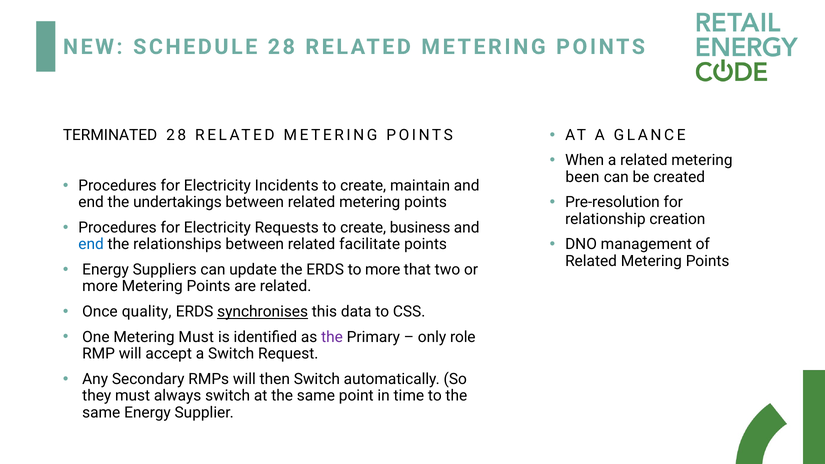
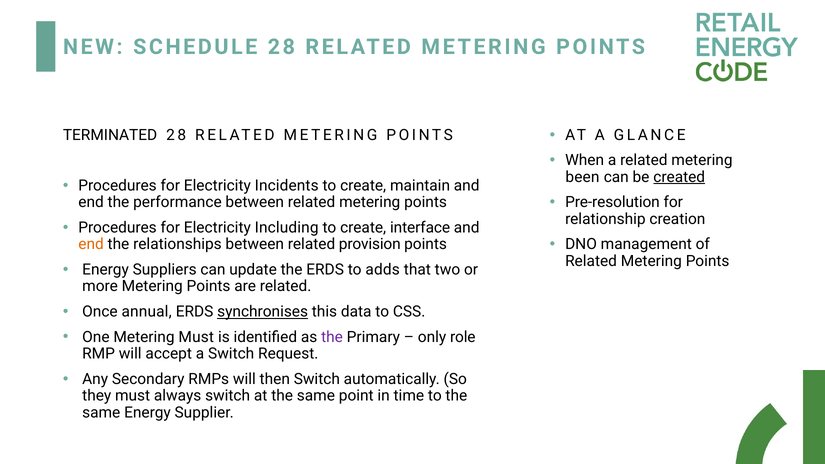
created underline: none -> present
undertakings: undertakings -> performance
Requests: Requests -> Including
business: business -> interface
end at (91, 244) colour: blue -> orange
facilitate: facilitate -> provision
to more: more -> adds
quality: quality -> annual
